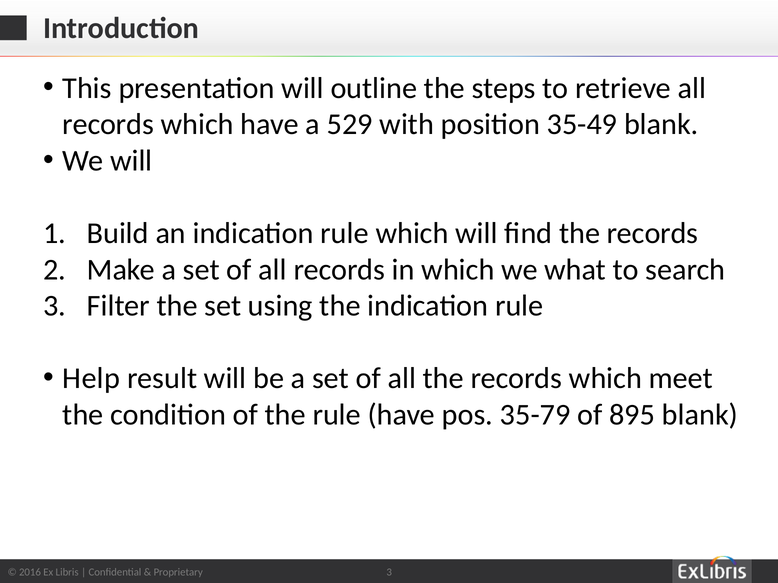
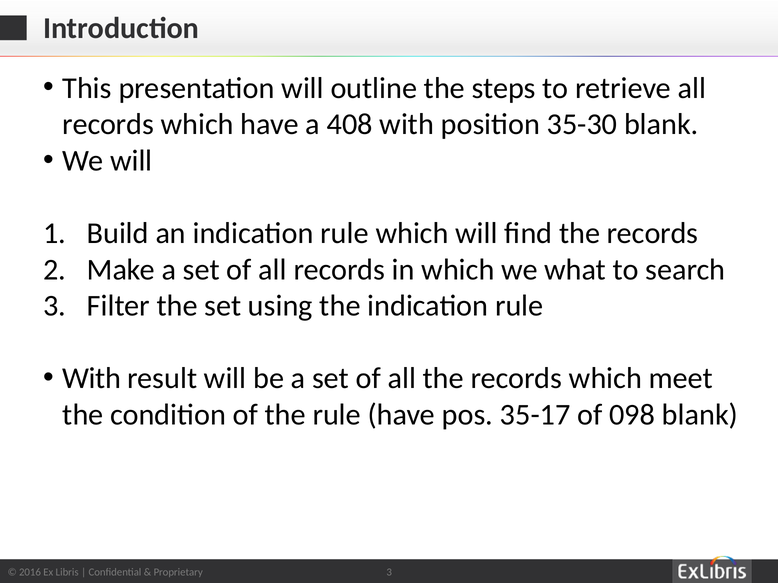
529: 529 -> 408
35-49: 35-49 -> 35-30
Help at (91, 379): Help -> With
35-79: 35-79 -> 35-17
895: 895 -> 098
